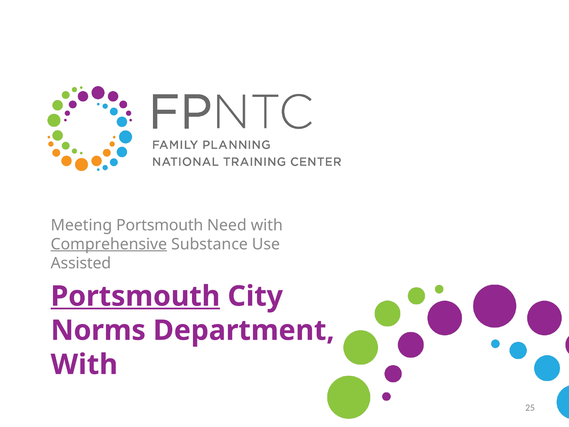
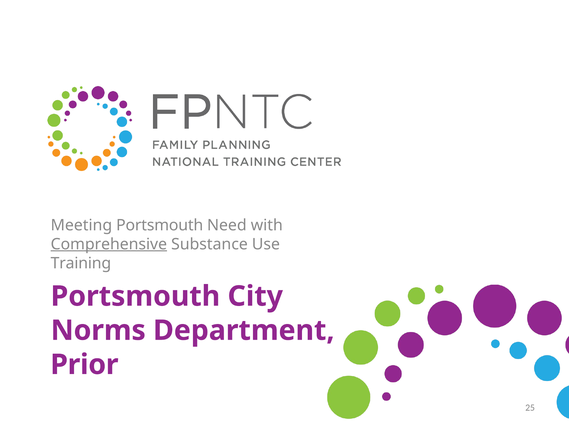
Assisted: Assisted -> Training
Portsmouth at (135, 296) underline: present -> none
With at (84, 364): With -> Prior
